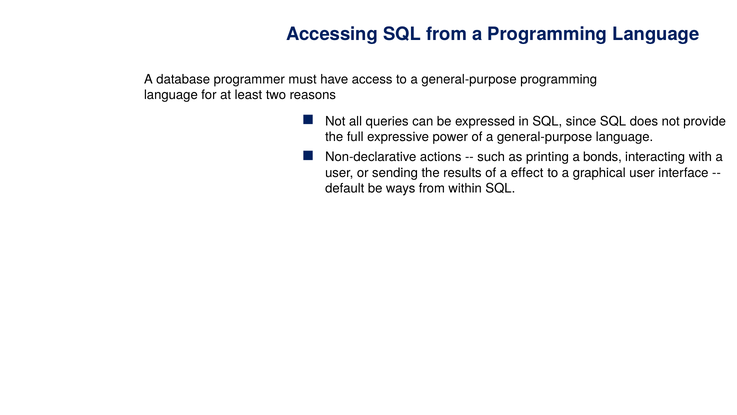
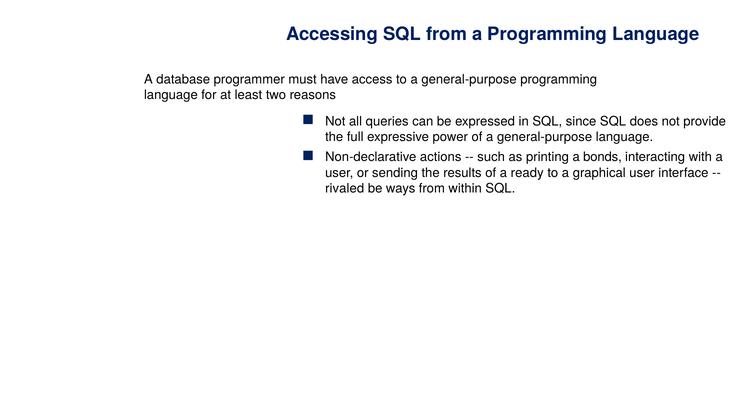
effect: effect -> ready
default: default -> rivaled
